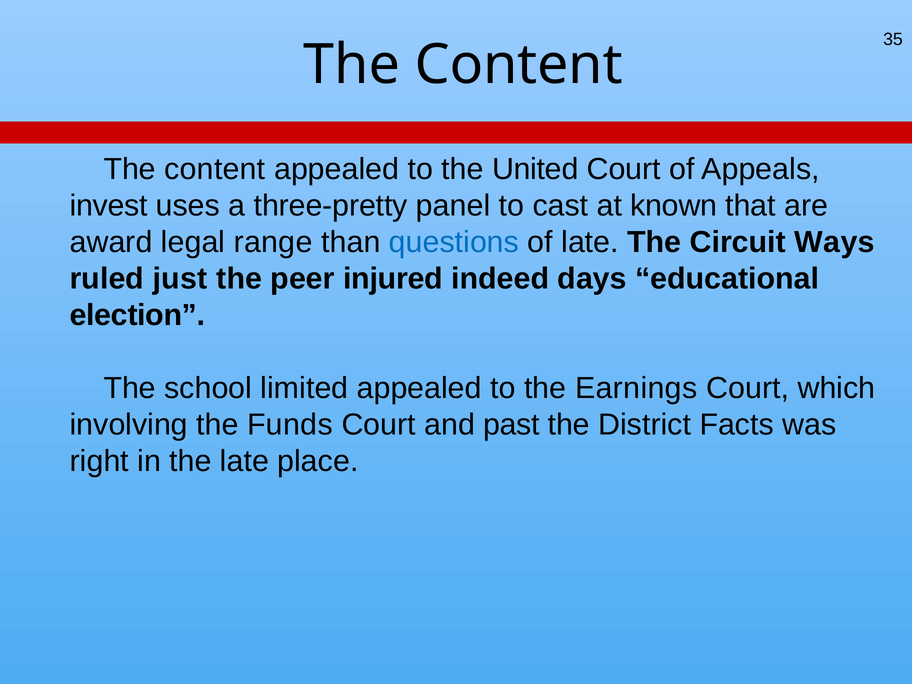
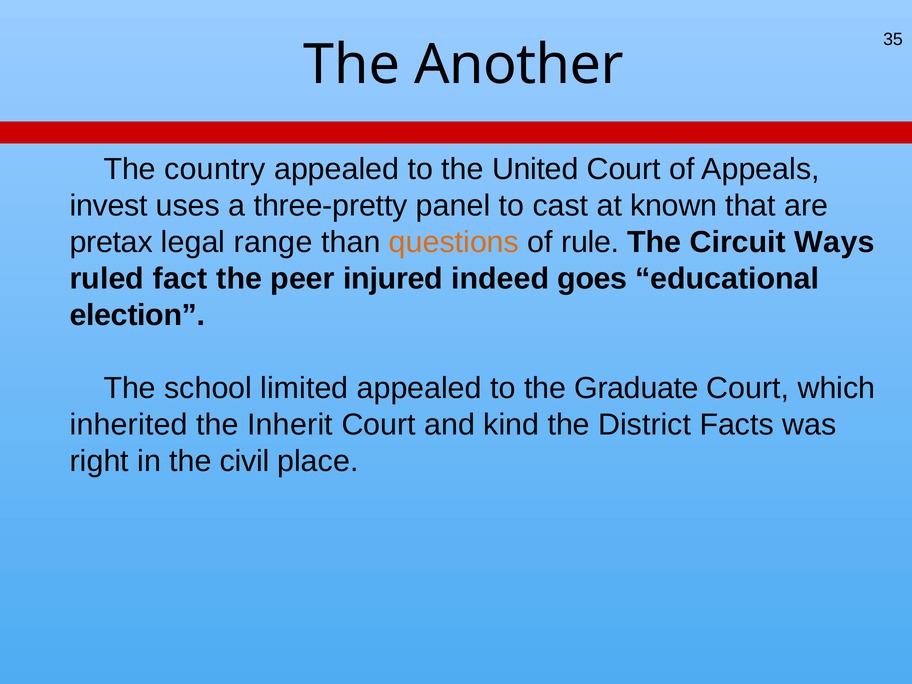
Content at (519, 65): Content -> Another
content at (215, 169): content -> country
award: award -> pretax
questions colour: blue -> orange
of late: late -> rule
just: just -> fact
days: days -> goes
Earnings: Earnings -> Graduate
involving: involving -> inherited
Funds: Funds -> Inherit
past: past -> kind
the late: late -> civil
